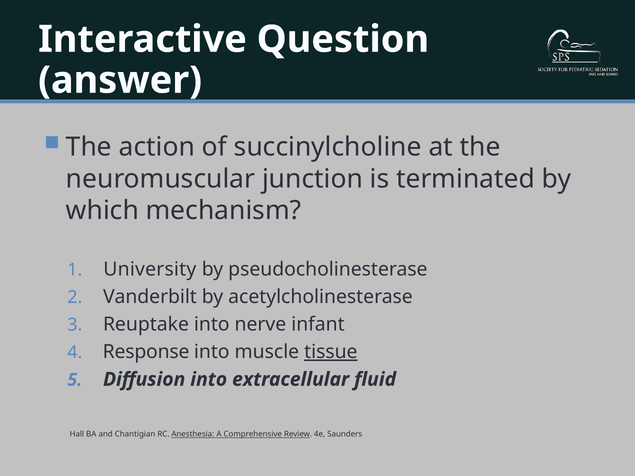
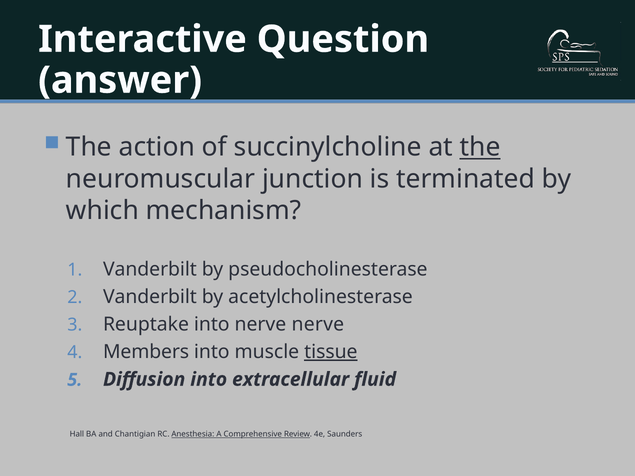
the at (480, 147) underline: none -> present
University at (150, 270): University -> Vanderbilt
nerve infant: infant -> nerve
Response: Response -> Members
